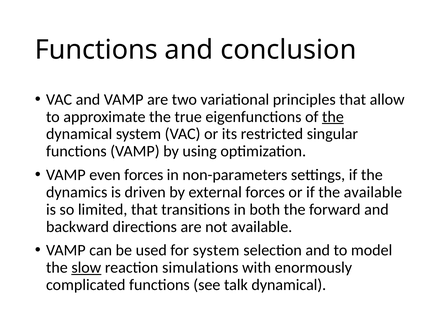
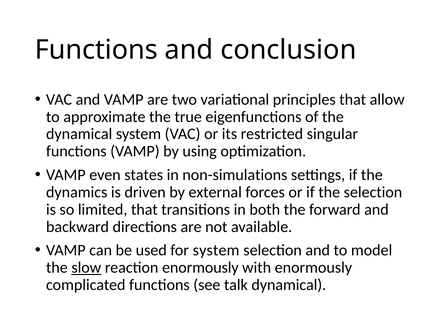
the at (333, 117) underline: present -> none
even forces: forces -> states
non-parameters: non-parameters -> non-simulations
the available: available -> selection
reaction simulations: simulations -> enormously
